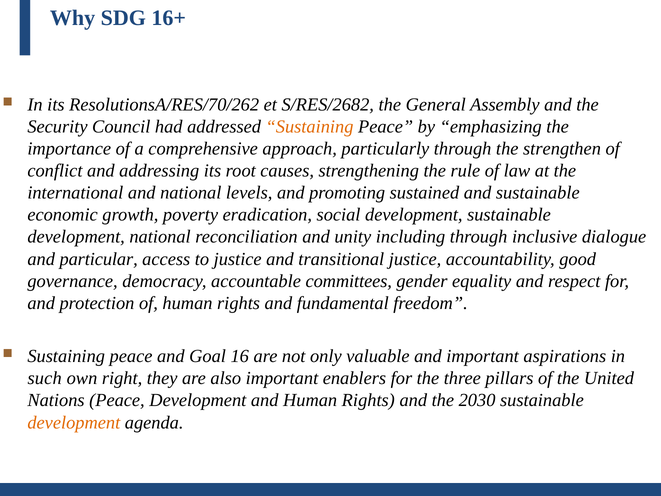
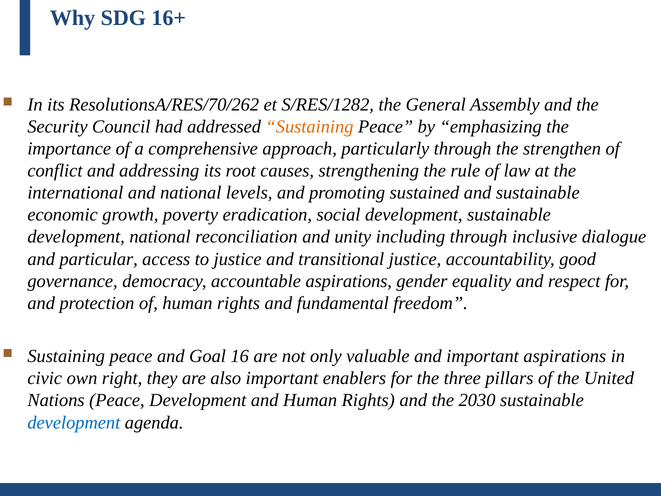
S/RES/2682: S/RES/2682 -> S/RES/1282
accountable committees: committees -> aspirations
such: such -> civic
development at (74, 422) colour: orange -> blue
